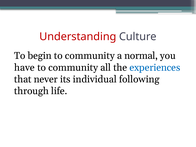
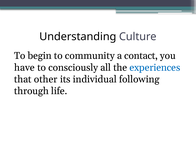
Understanding colour: red -> black
normal: normal -> contact
community at (73, 68): community -> consciously
never: never -> other
